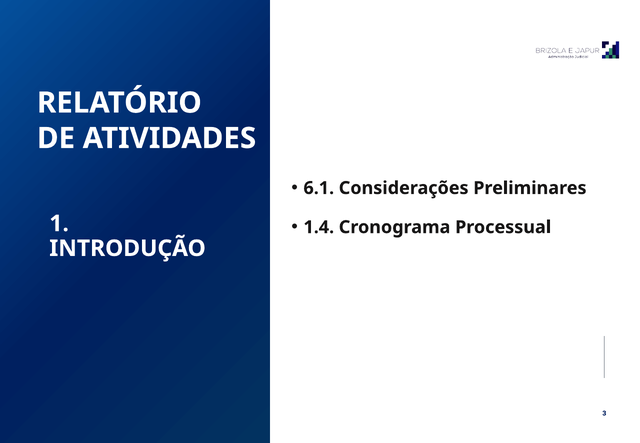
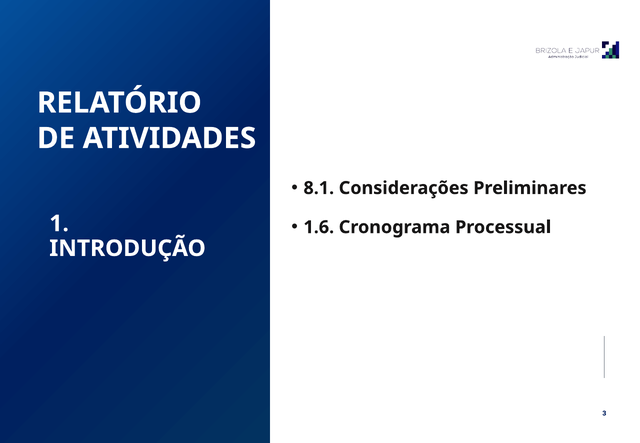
6.1: 6.1 -> 8.1
1.4: 1.4 -> 1.6
